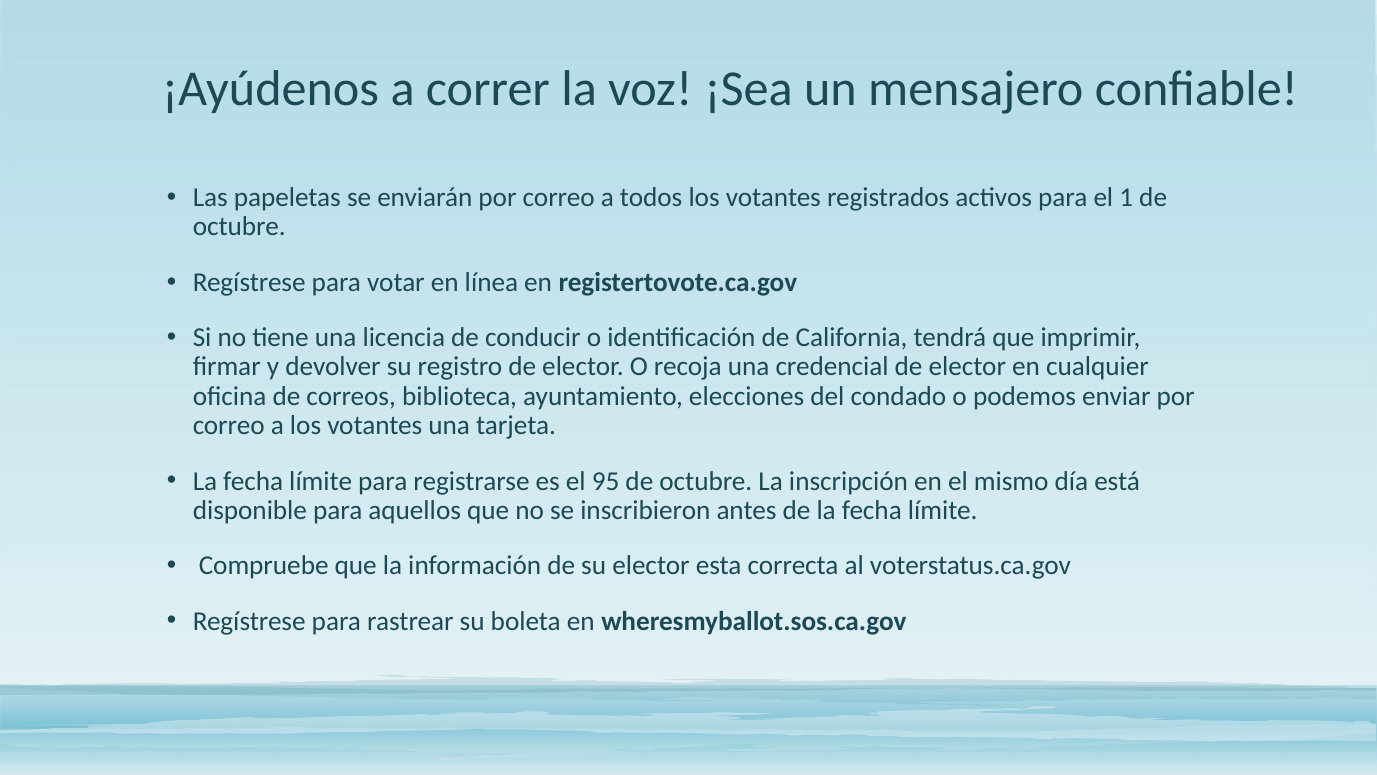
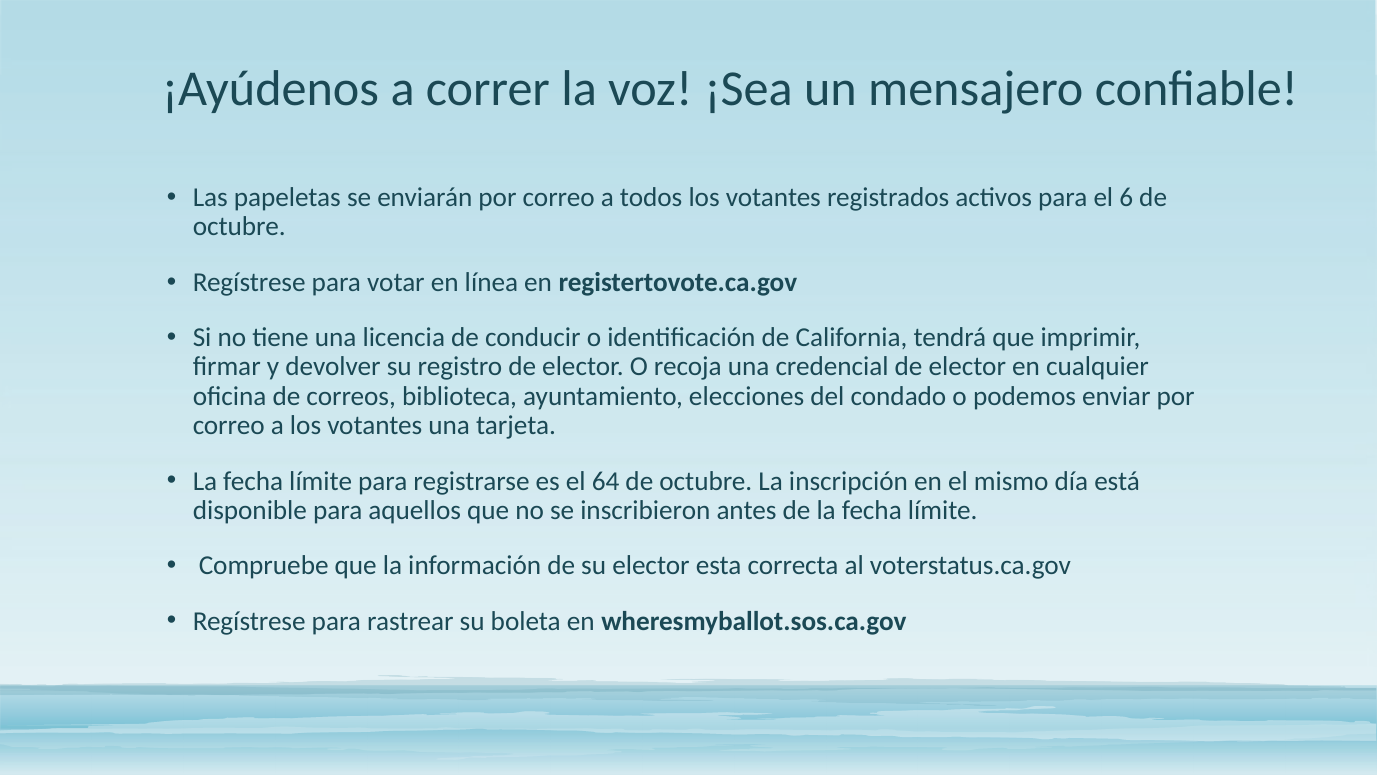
1: 1 -> 6
95: 95 -> 64
